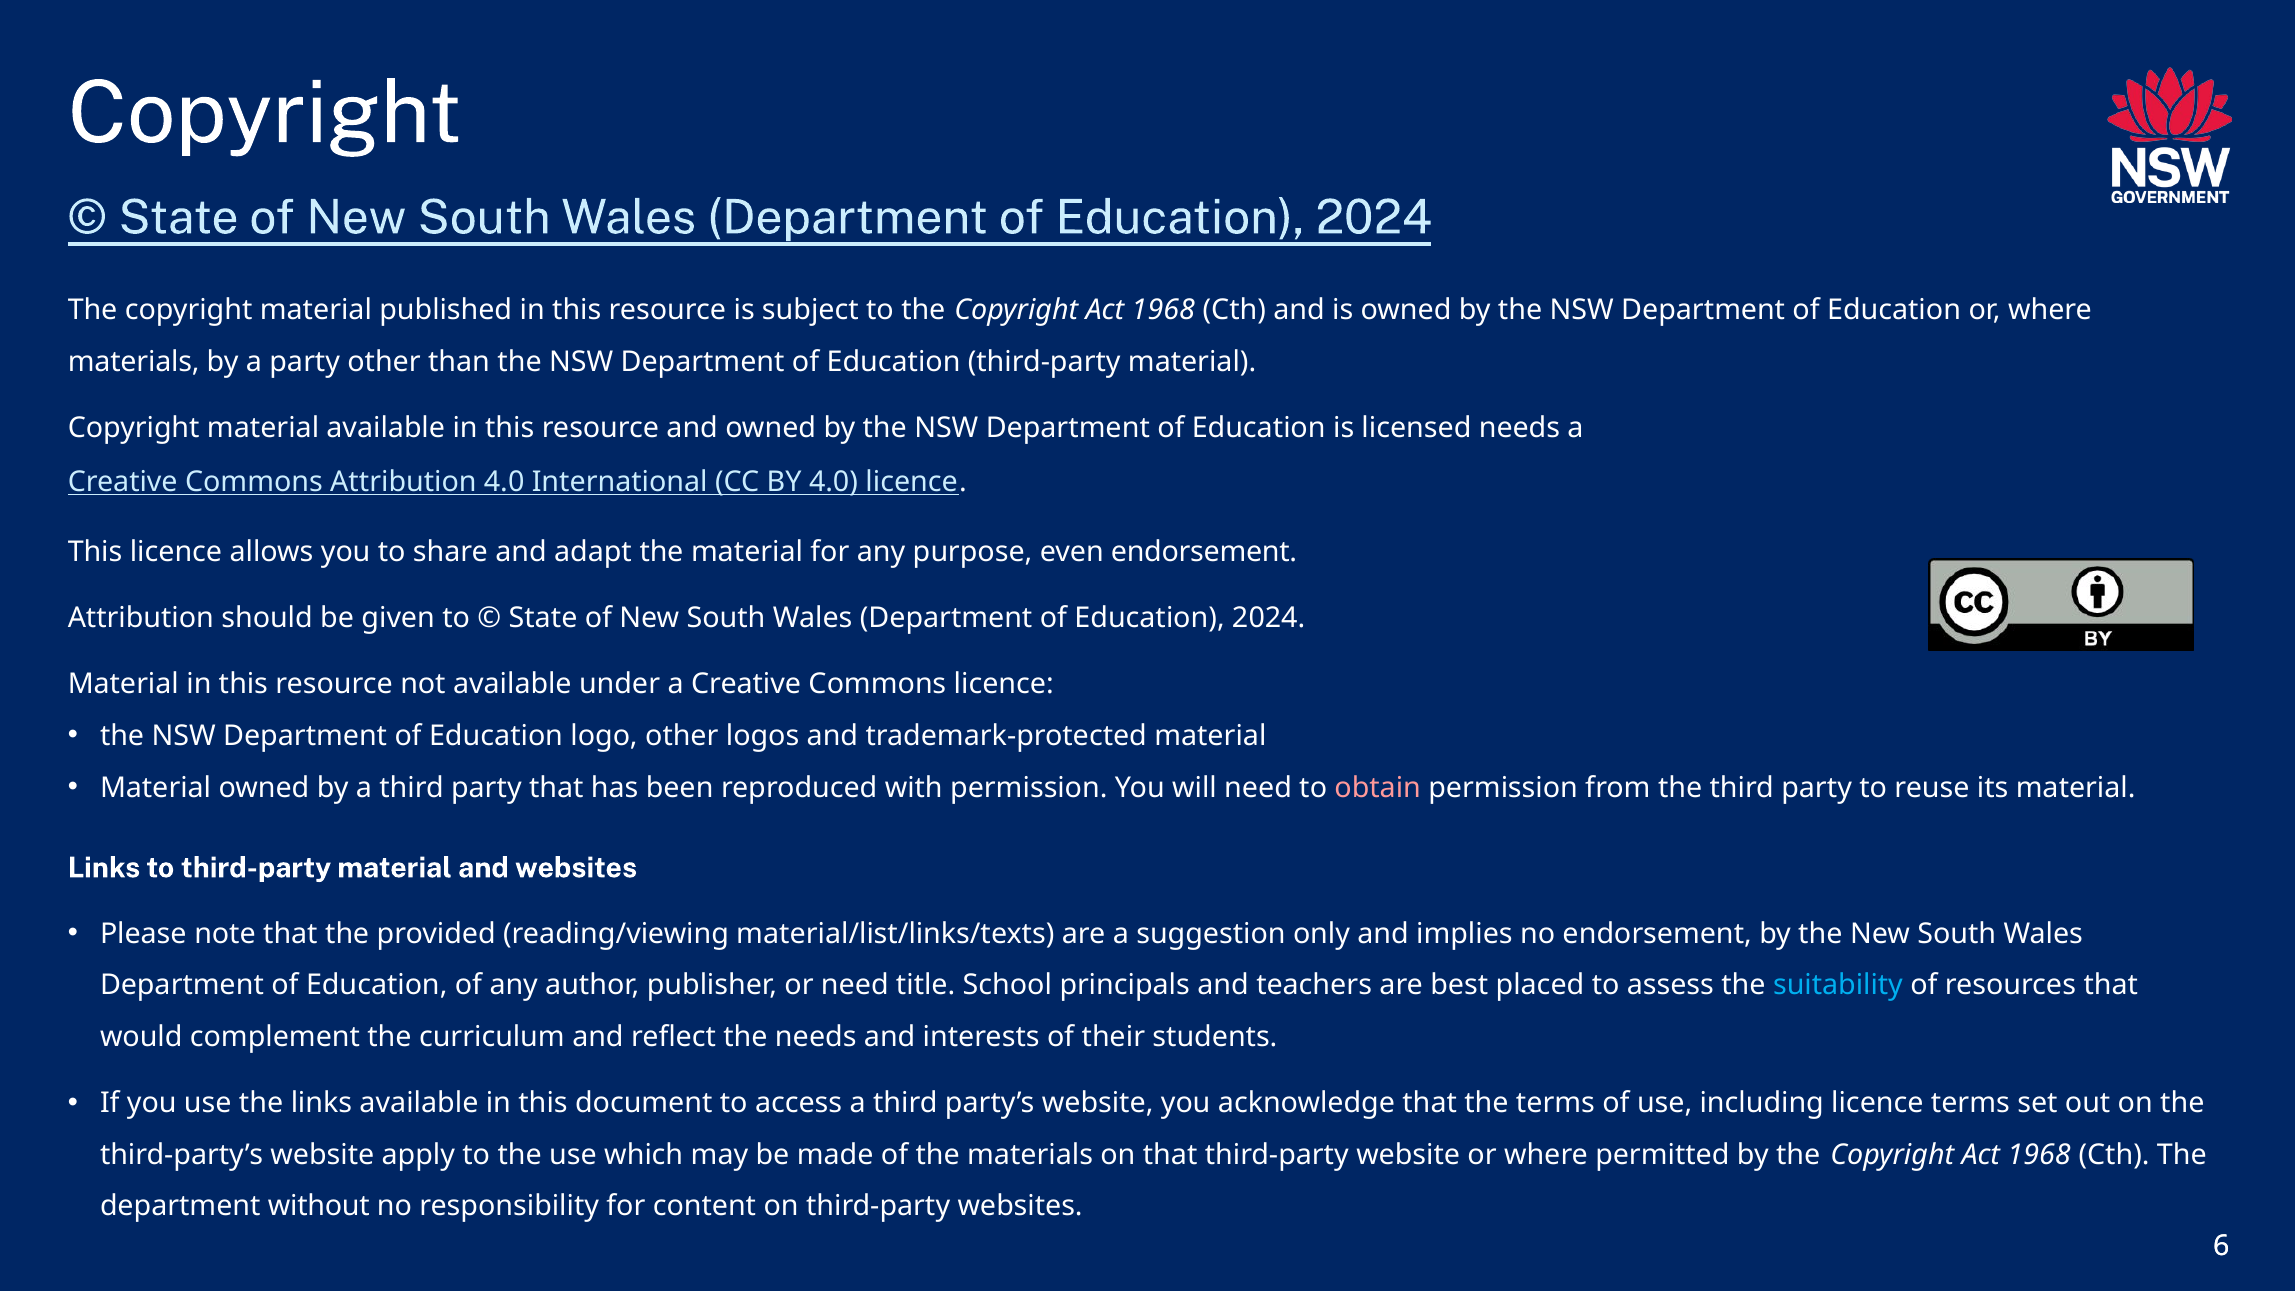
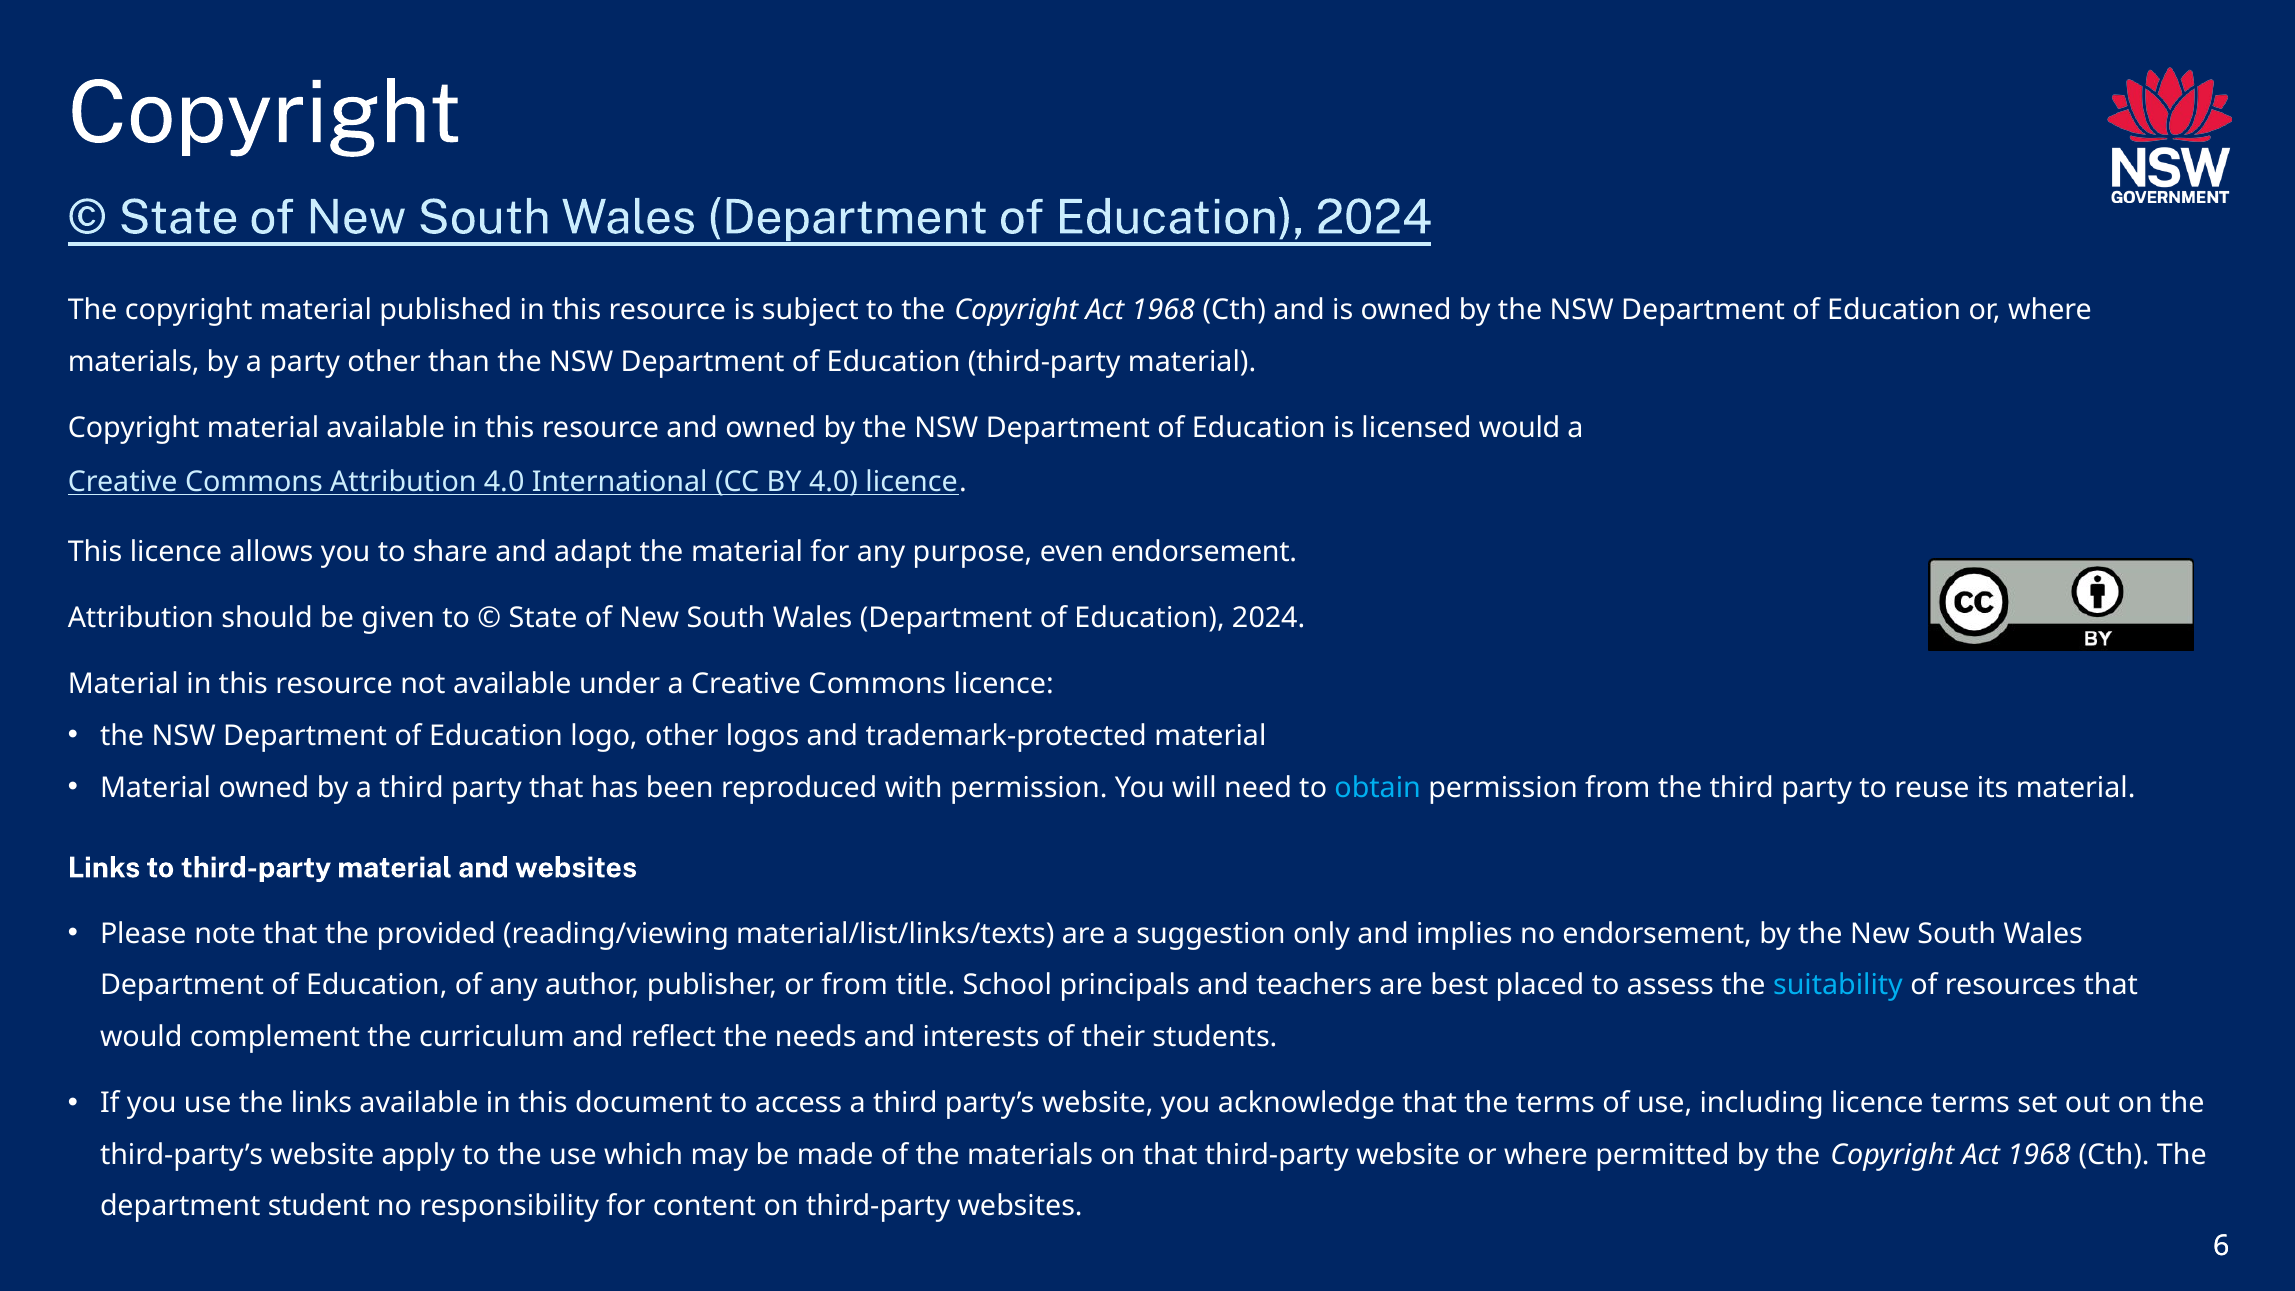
licensed needs: needs -> would
obtain colour: pink -> light blue
or need: need -> from
without: without -> student
